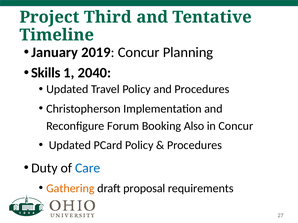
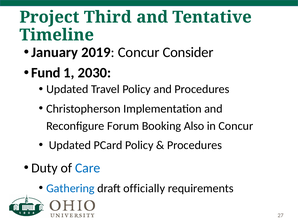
Planning: Planning -> Consider
Skills: Skills -> Fund
2040: 2040 -> 2030
Gathering colour: orange -> blue
proposal: proposal -> officially
